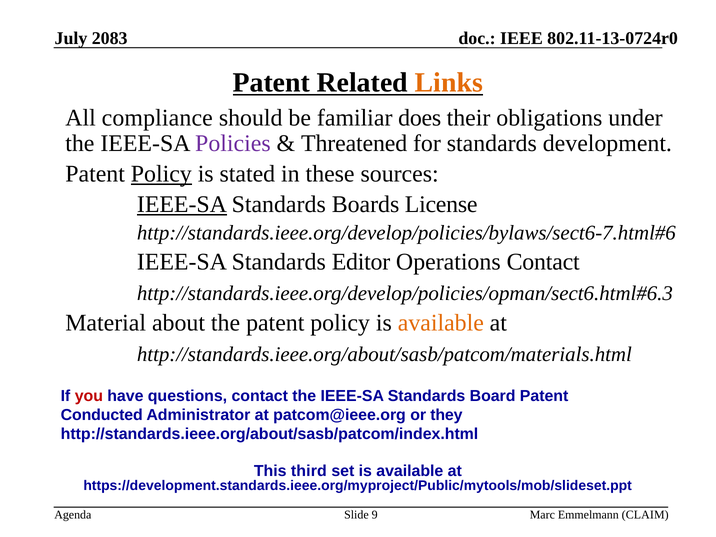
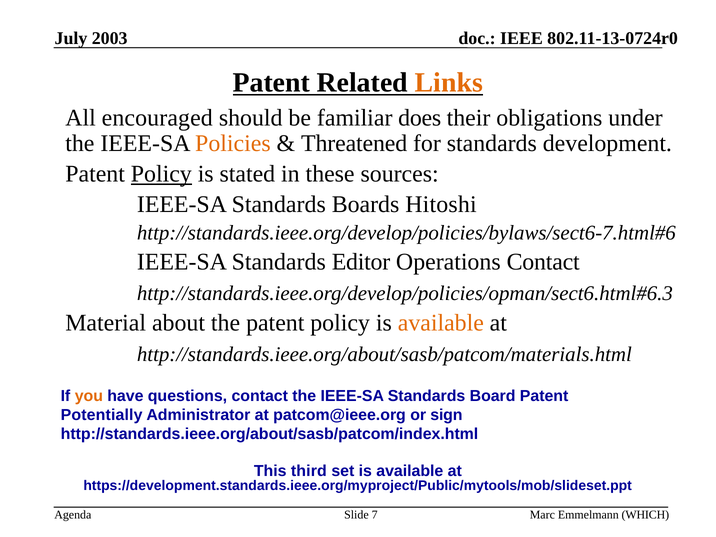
2083: 2083 -> 2003
compliance: compliance -> encouraged
Policies colour: purple -> orange
IEEE-SA at (182, 205) underline: present -> none
License: License -> Hitoshi
you colour: red -> orange
Conducted: Conducted -> Potentially
they: they -> sign
9: 9 -> 7
CLAIM: CLAIM -> WHICH
